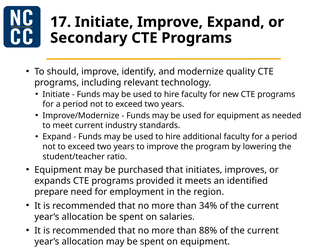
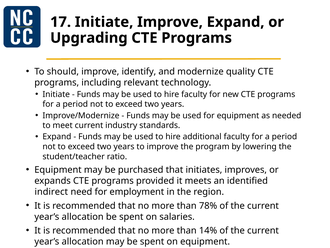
Secondary: Secondary -> Upgrading
prepare: prepare -> indirect
34%: 34% -> 78%
88%: 88% -> 14%
